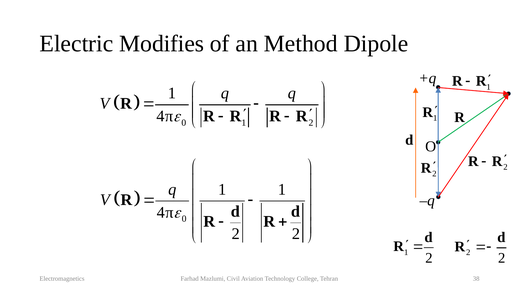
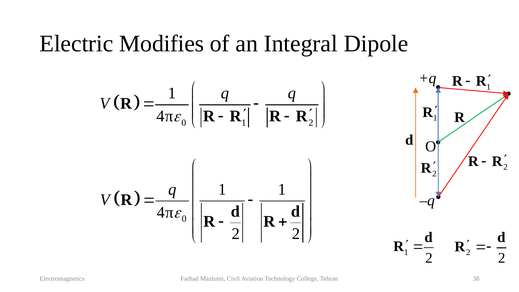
Method: Method -> Integral
